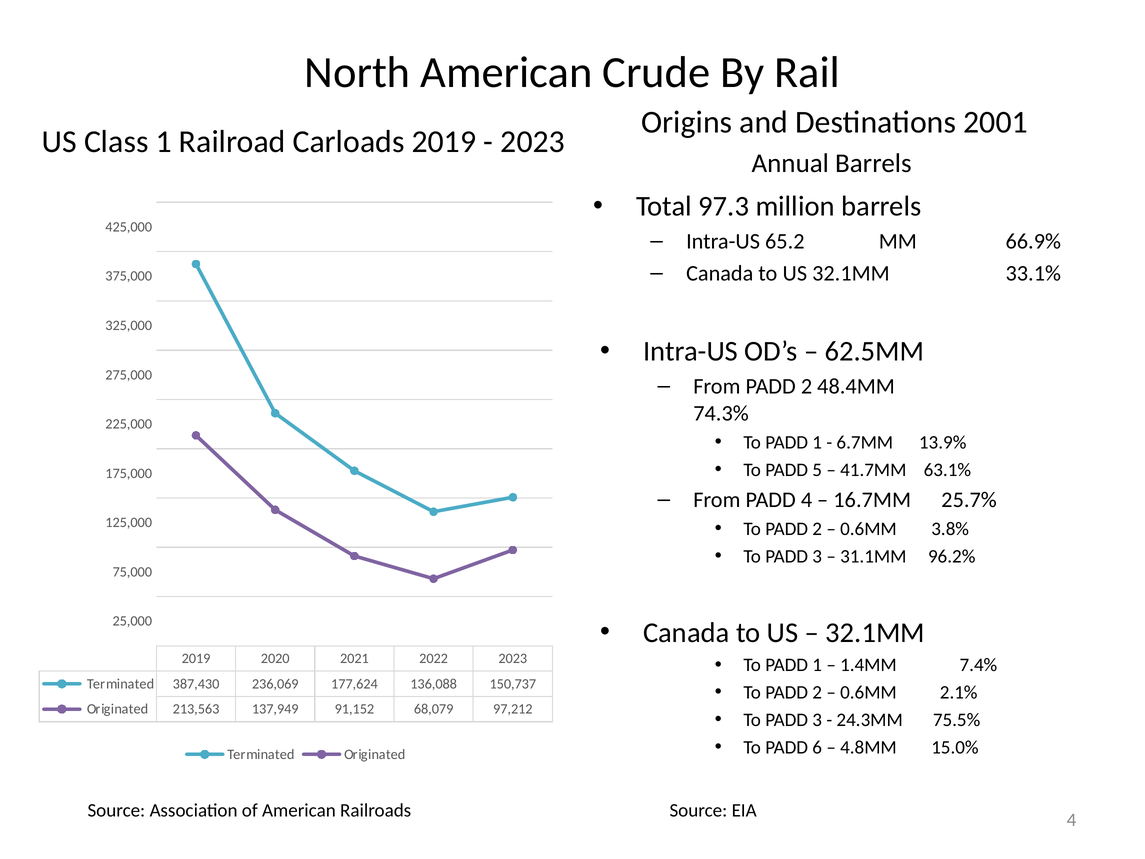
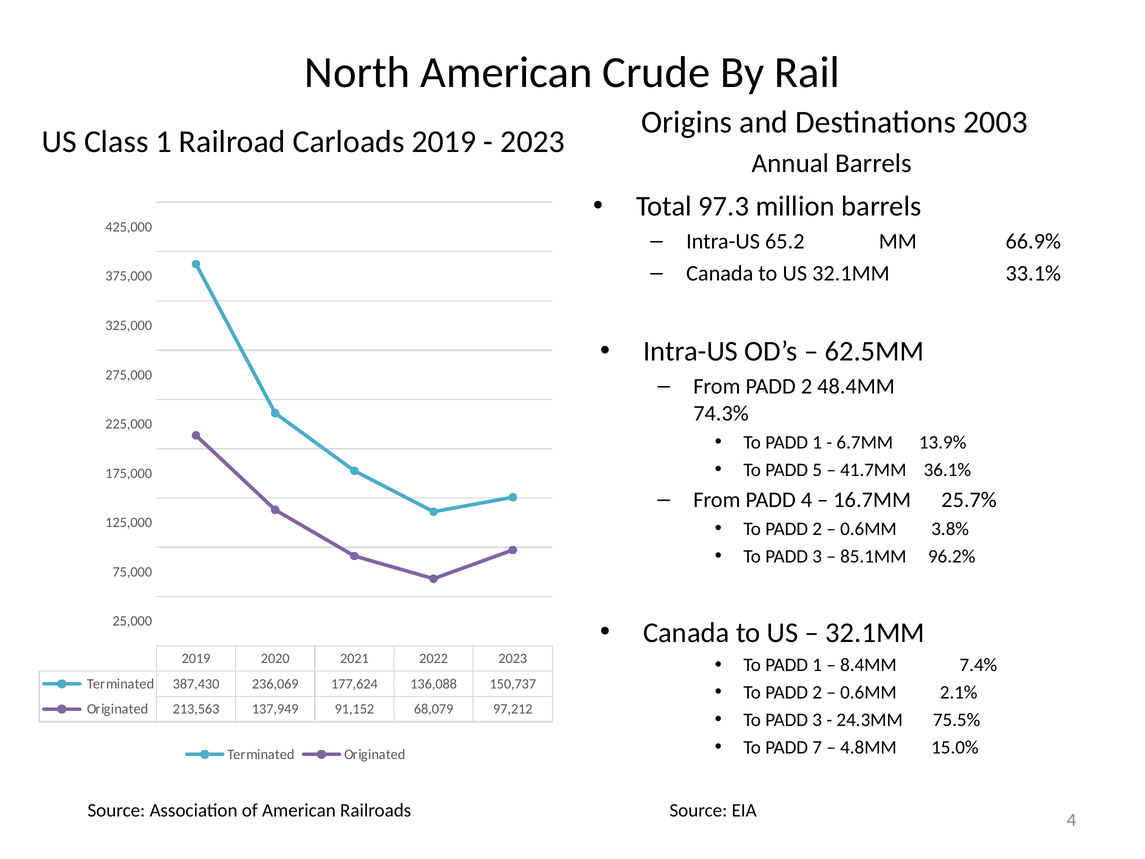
2001: 2001 -> 2003
63.1%: 63.1% -> 36.1%
31.1MM: 31.1MM -> 85.1MM
1.4MM: 1.4MM -> 8.4MM
6: 6 -> 7
